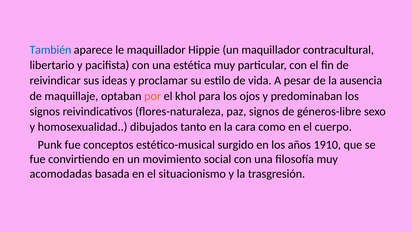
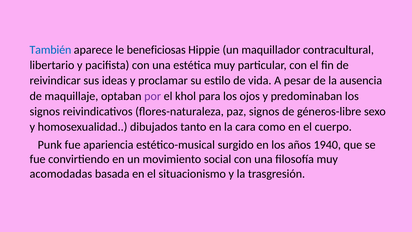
le maquillador: maquillador -> beneficiosas
por colour: orange -> purple
conceptos: conceptos -> apariencia
1910: 1910 -> 1940
